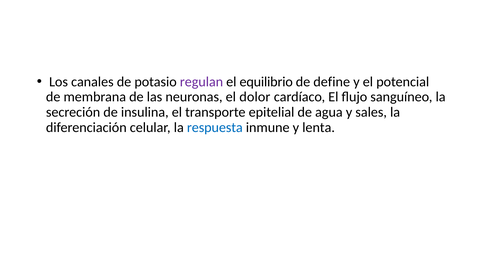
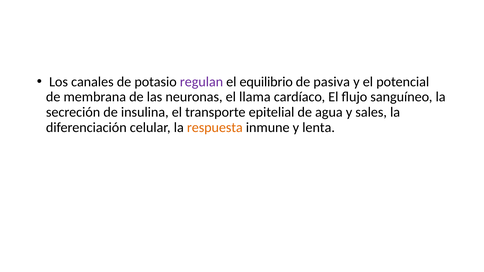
define: define -> pasiva
dolor: dolor -> llama
respuesta colour: blue -> orange
